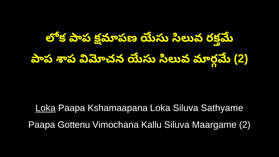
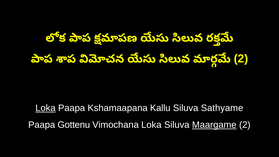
Kshamaapana Loka: Loka -> Kallu
Vimochana Kallu: Kallu -> Loka
Maargame underline: none -> present
